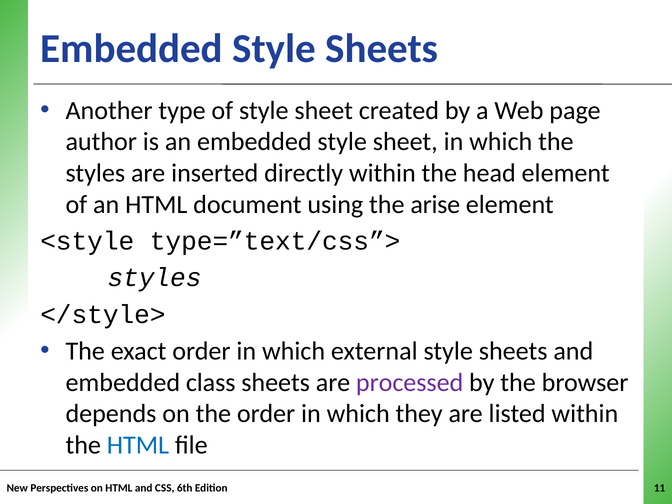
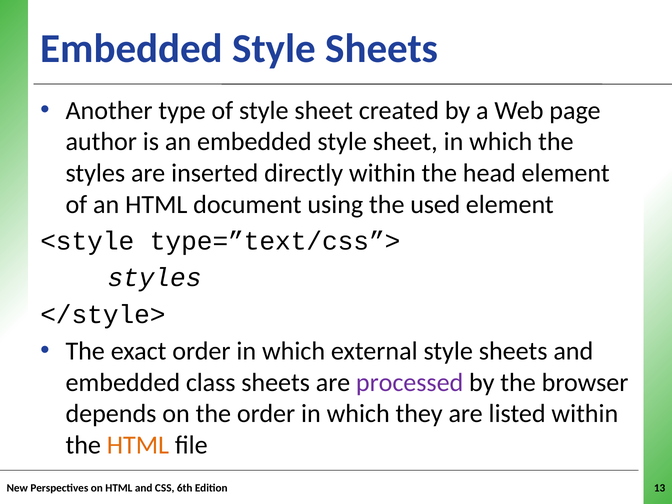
arise: arise -> used
HTML at (138, 445) colour: blue -> orange
11: 11 -> 13
